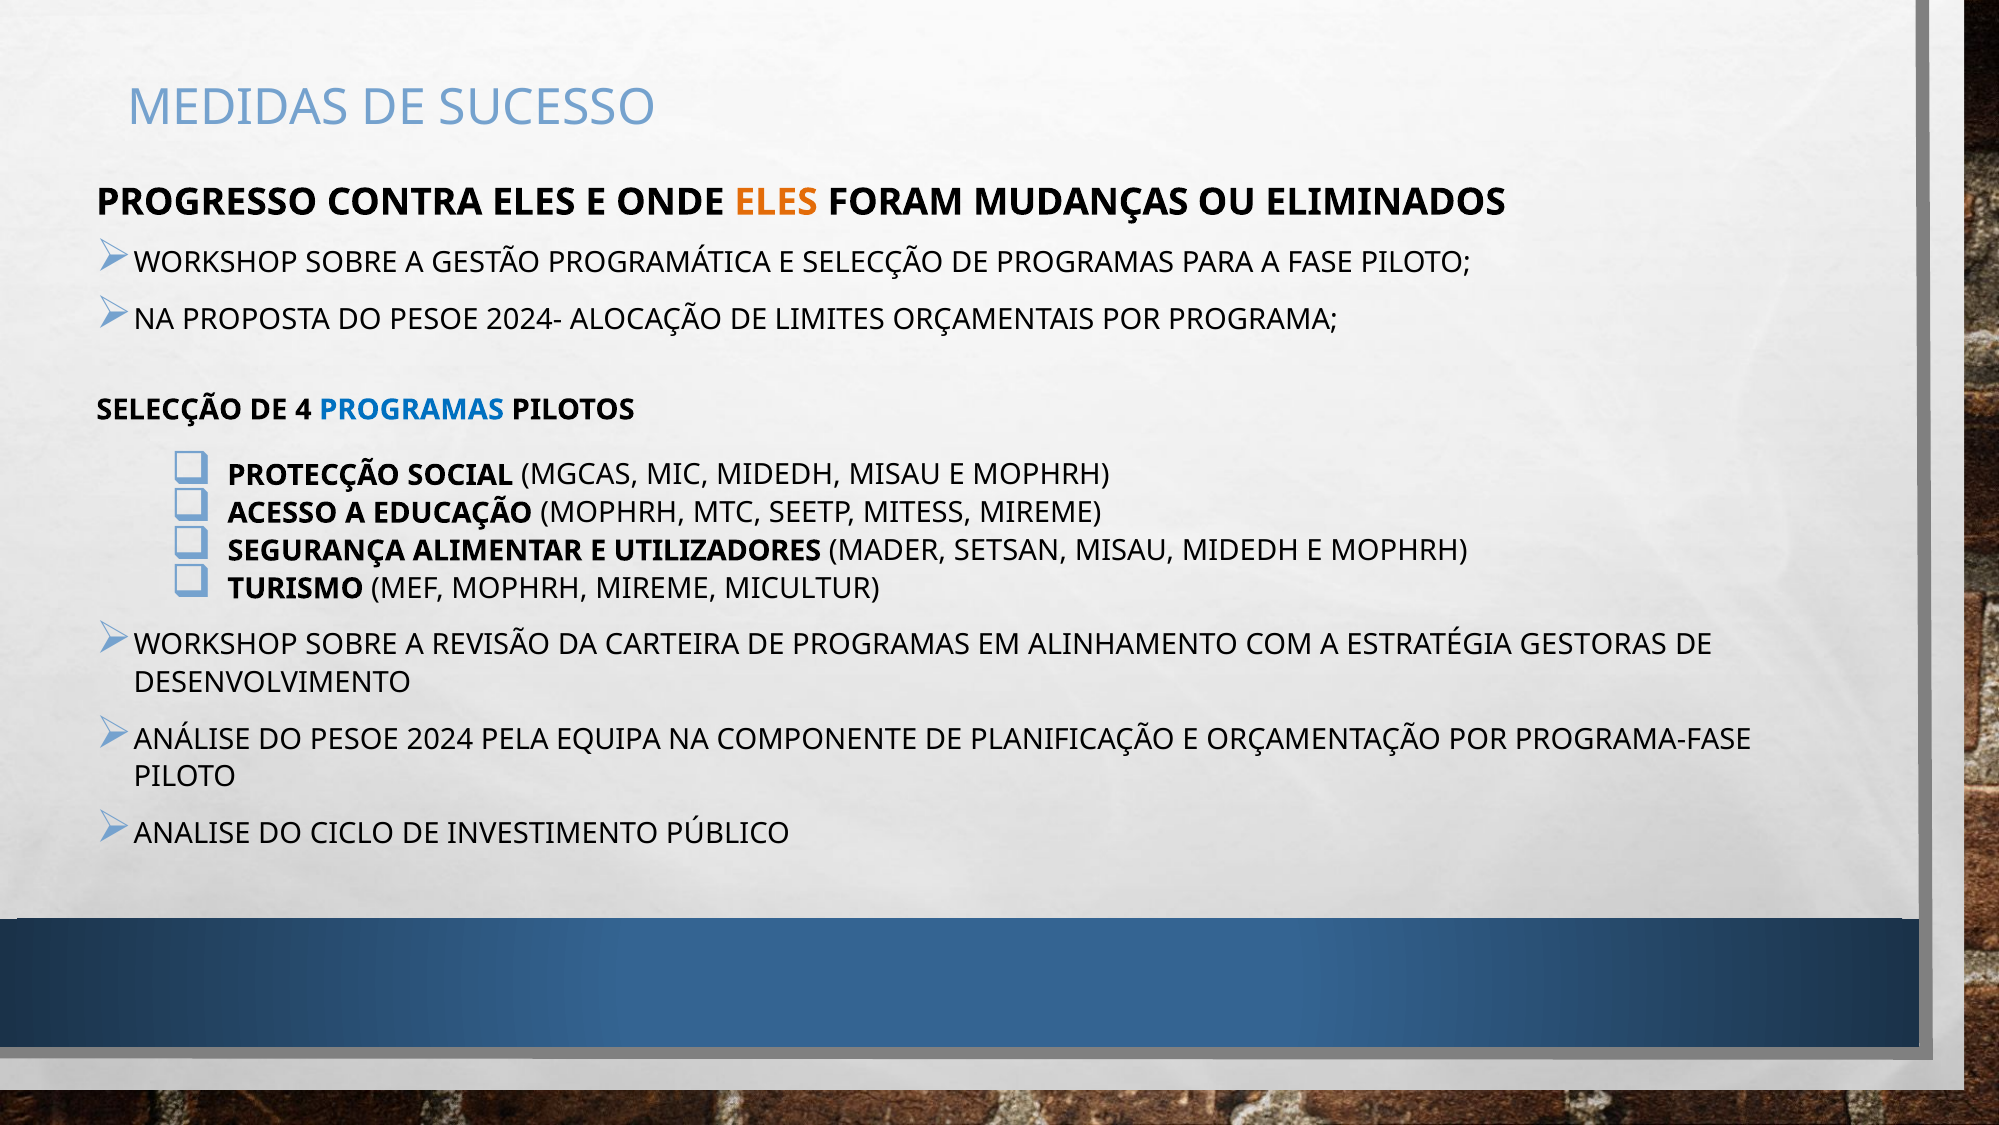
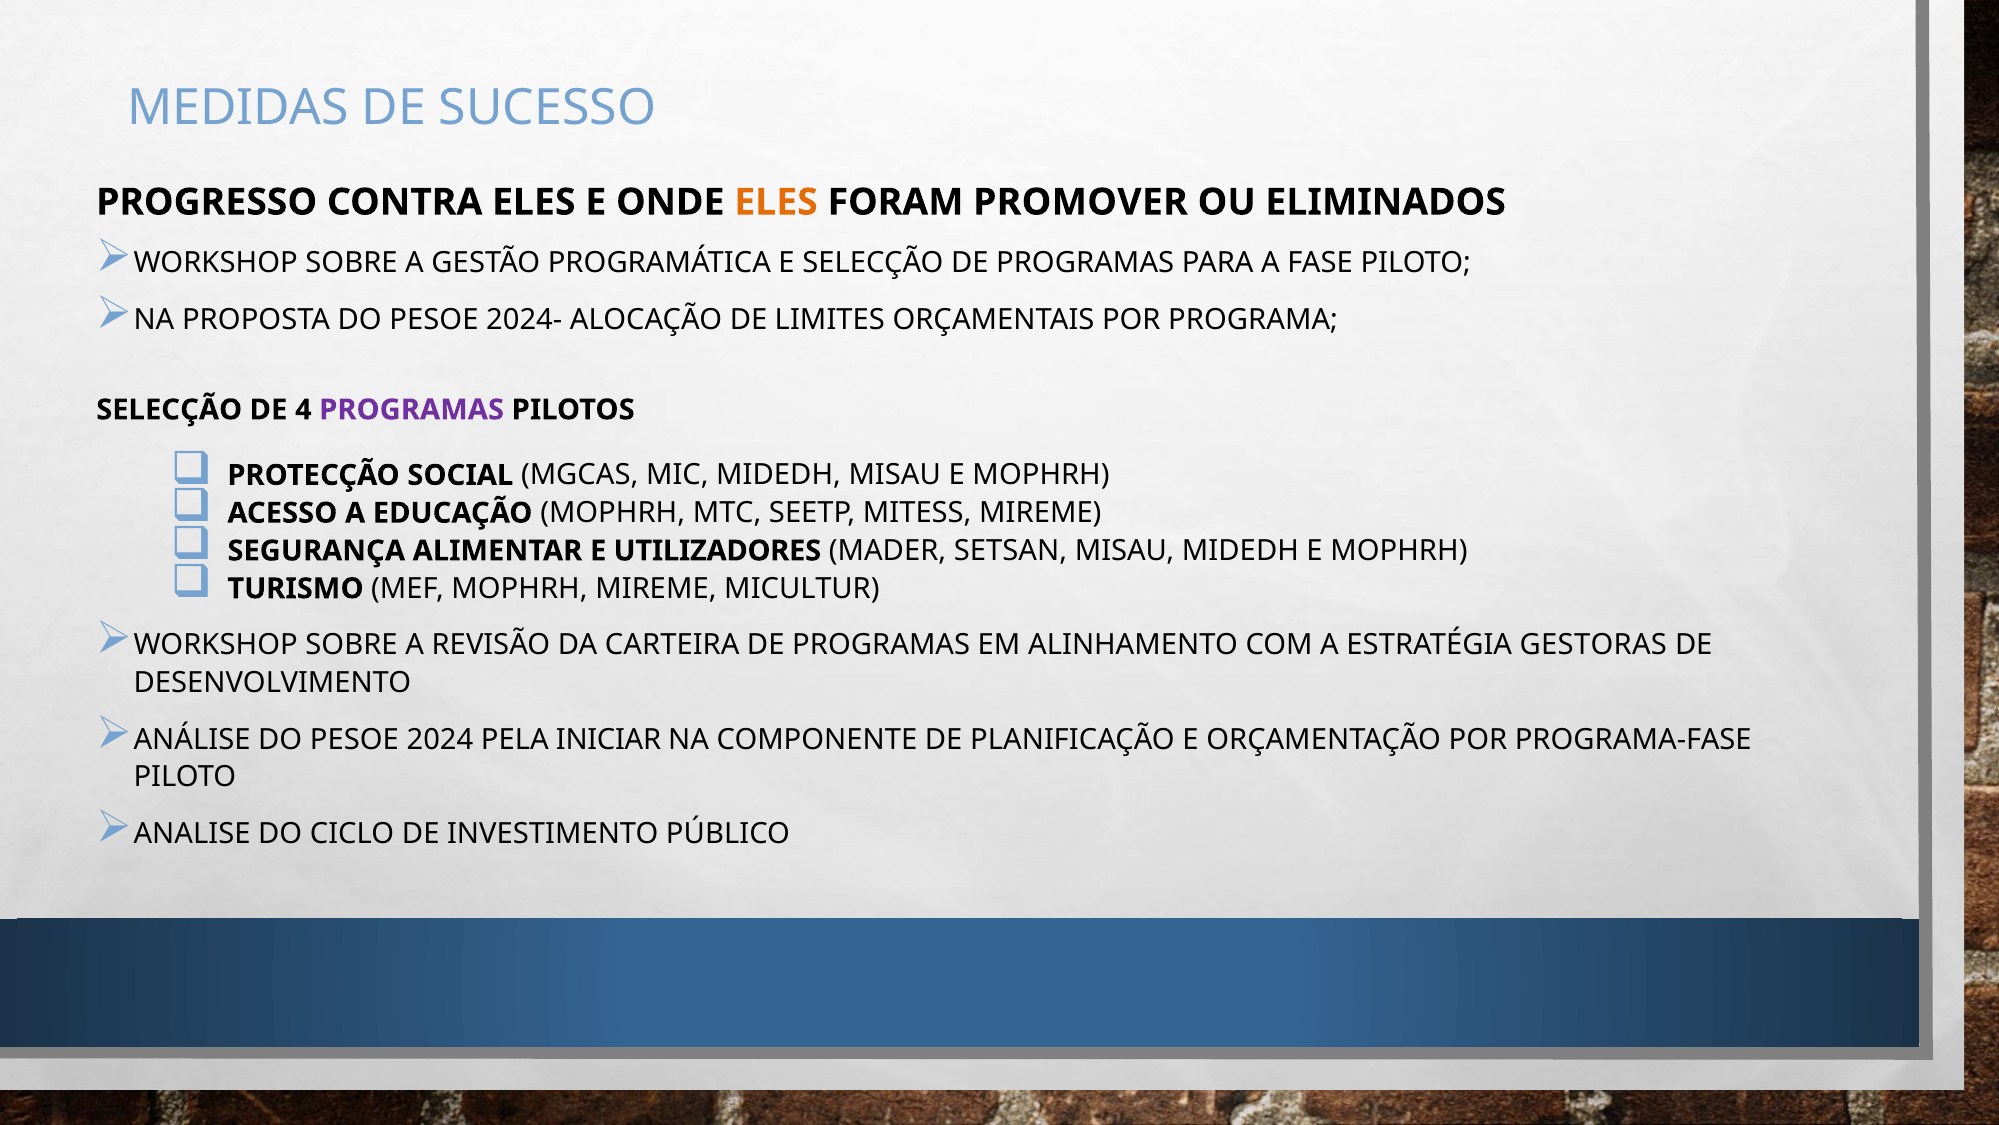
MUDANÇAS: MUDANÇAS -> PROMOVER
PROGRAMAS at (412, 410) colour: blue -> purple
EQUIPA: EQUIPA -> INICIAR
